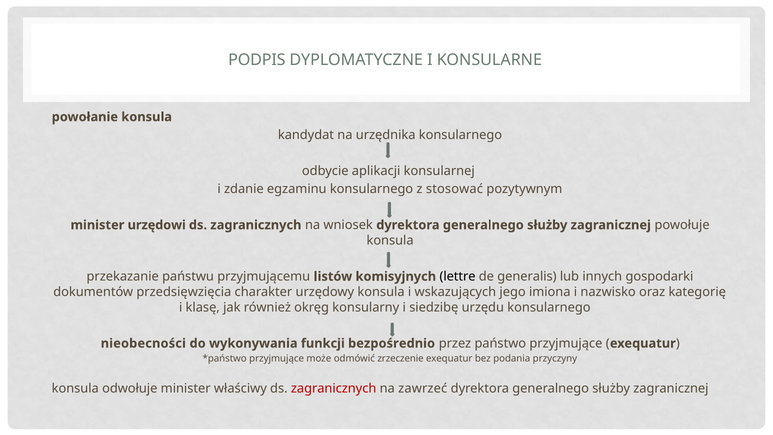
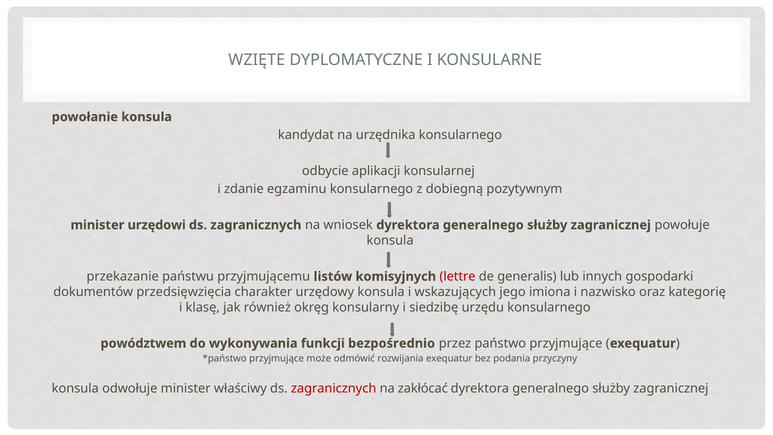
PODPIS: PODPIS -> WZIĘTE
stosować: stosować -> dobiegną
lettre colour: black -> red
nieobecności: nieobecności -> powództwem
zrzeczenie: zrzeczenie -> rozwijania
zawrzeć: zawrzeć -> zakłócać
